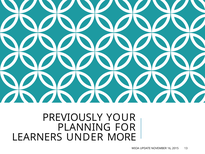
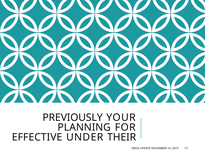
LEARNERS: LEARNERS -> EFFECTIVE
MORE: MORE -> THEIR
